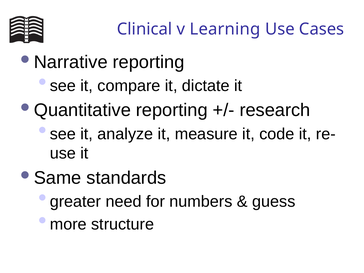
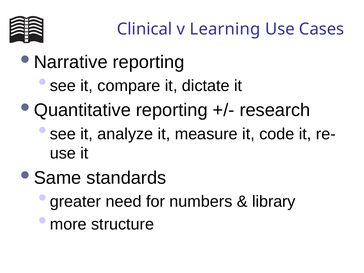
guess: guess -> library
